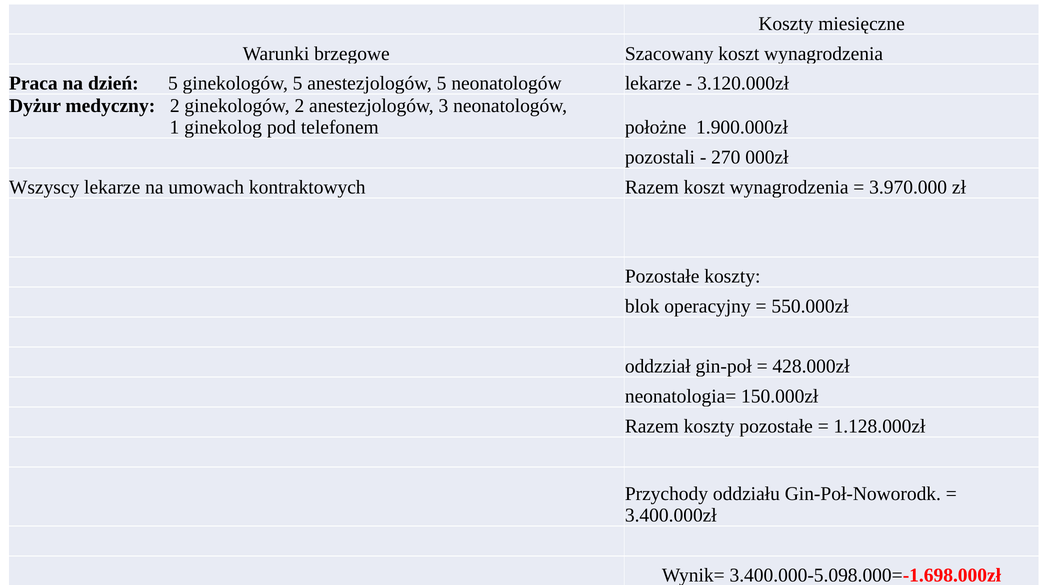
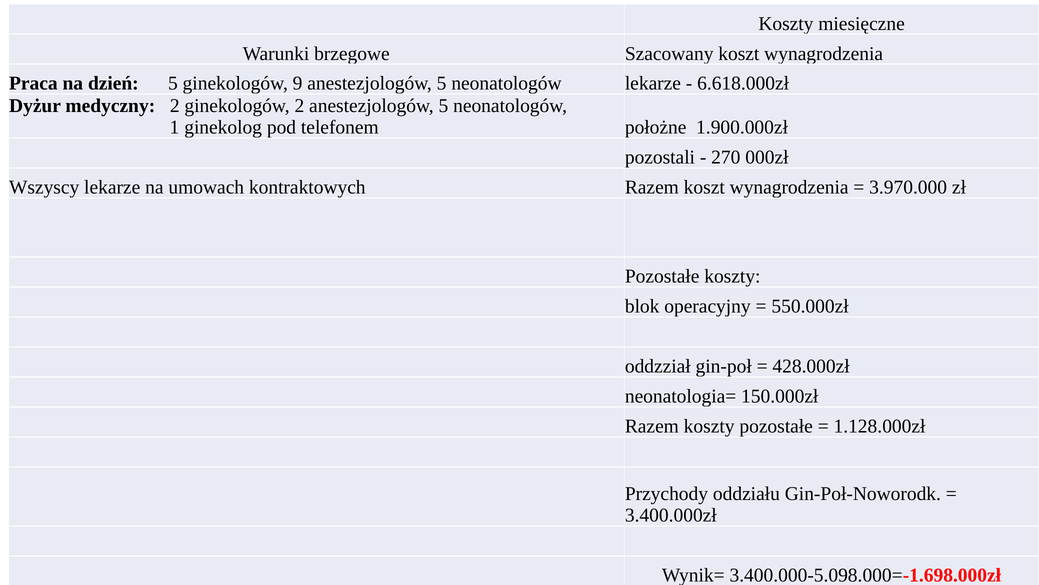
ginekologów 5: 5 -> 9
3.120.000zł: 3.120.000zł -> 6.618.000zł
2 anestezjologów 3: 3 -> 5
